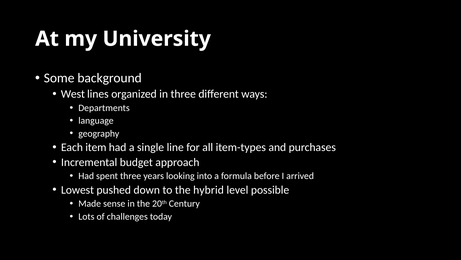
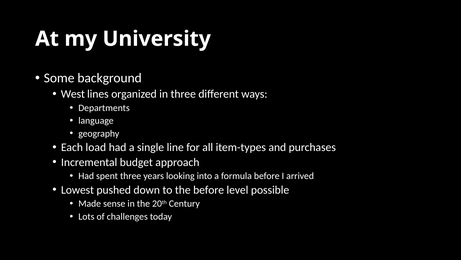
item: item -> load
the hybrid: hybrid -> before
